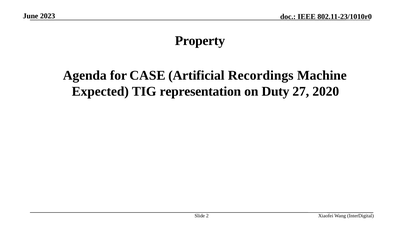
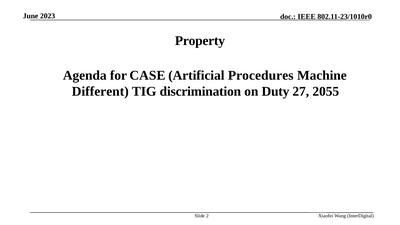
Recordings: Recordings -> Procedures
Expected: Expected -> Different
representation: representation -> discrimination
2020: 2020 -> 2055
